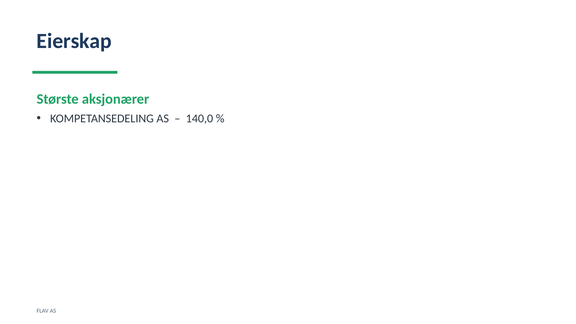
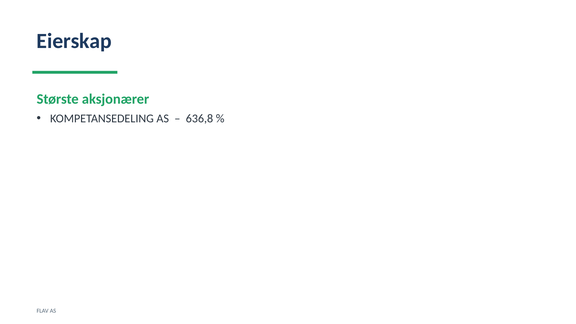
140,0: 140,0 -> 636,8
